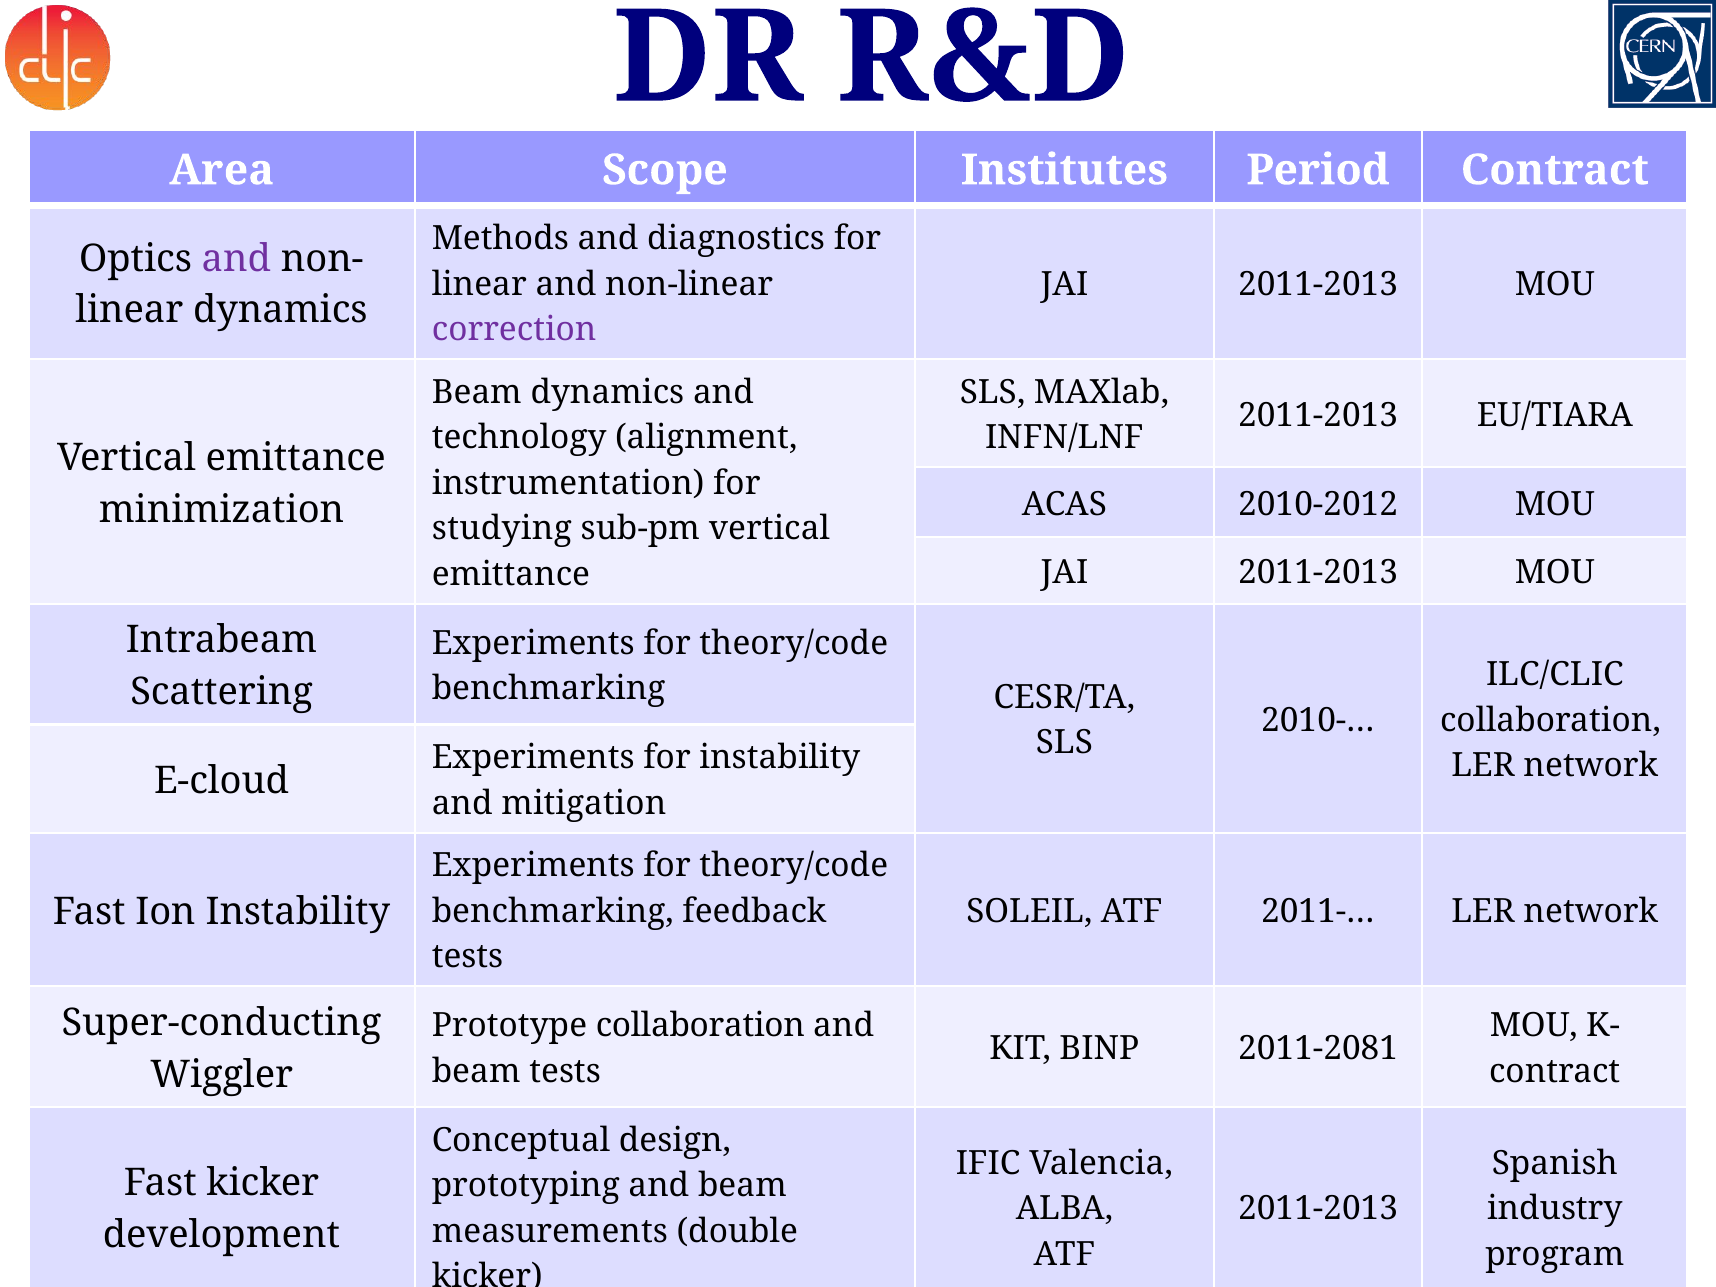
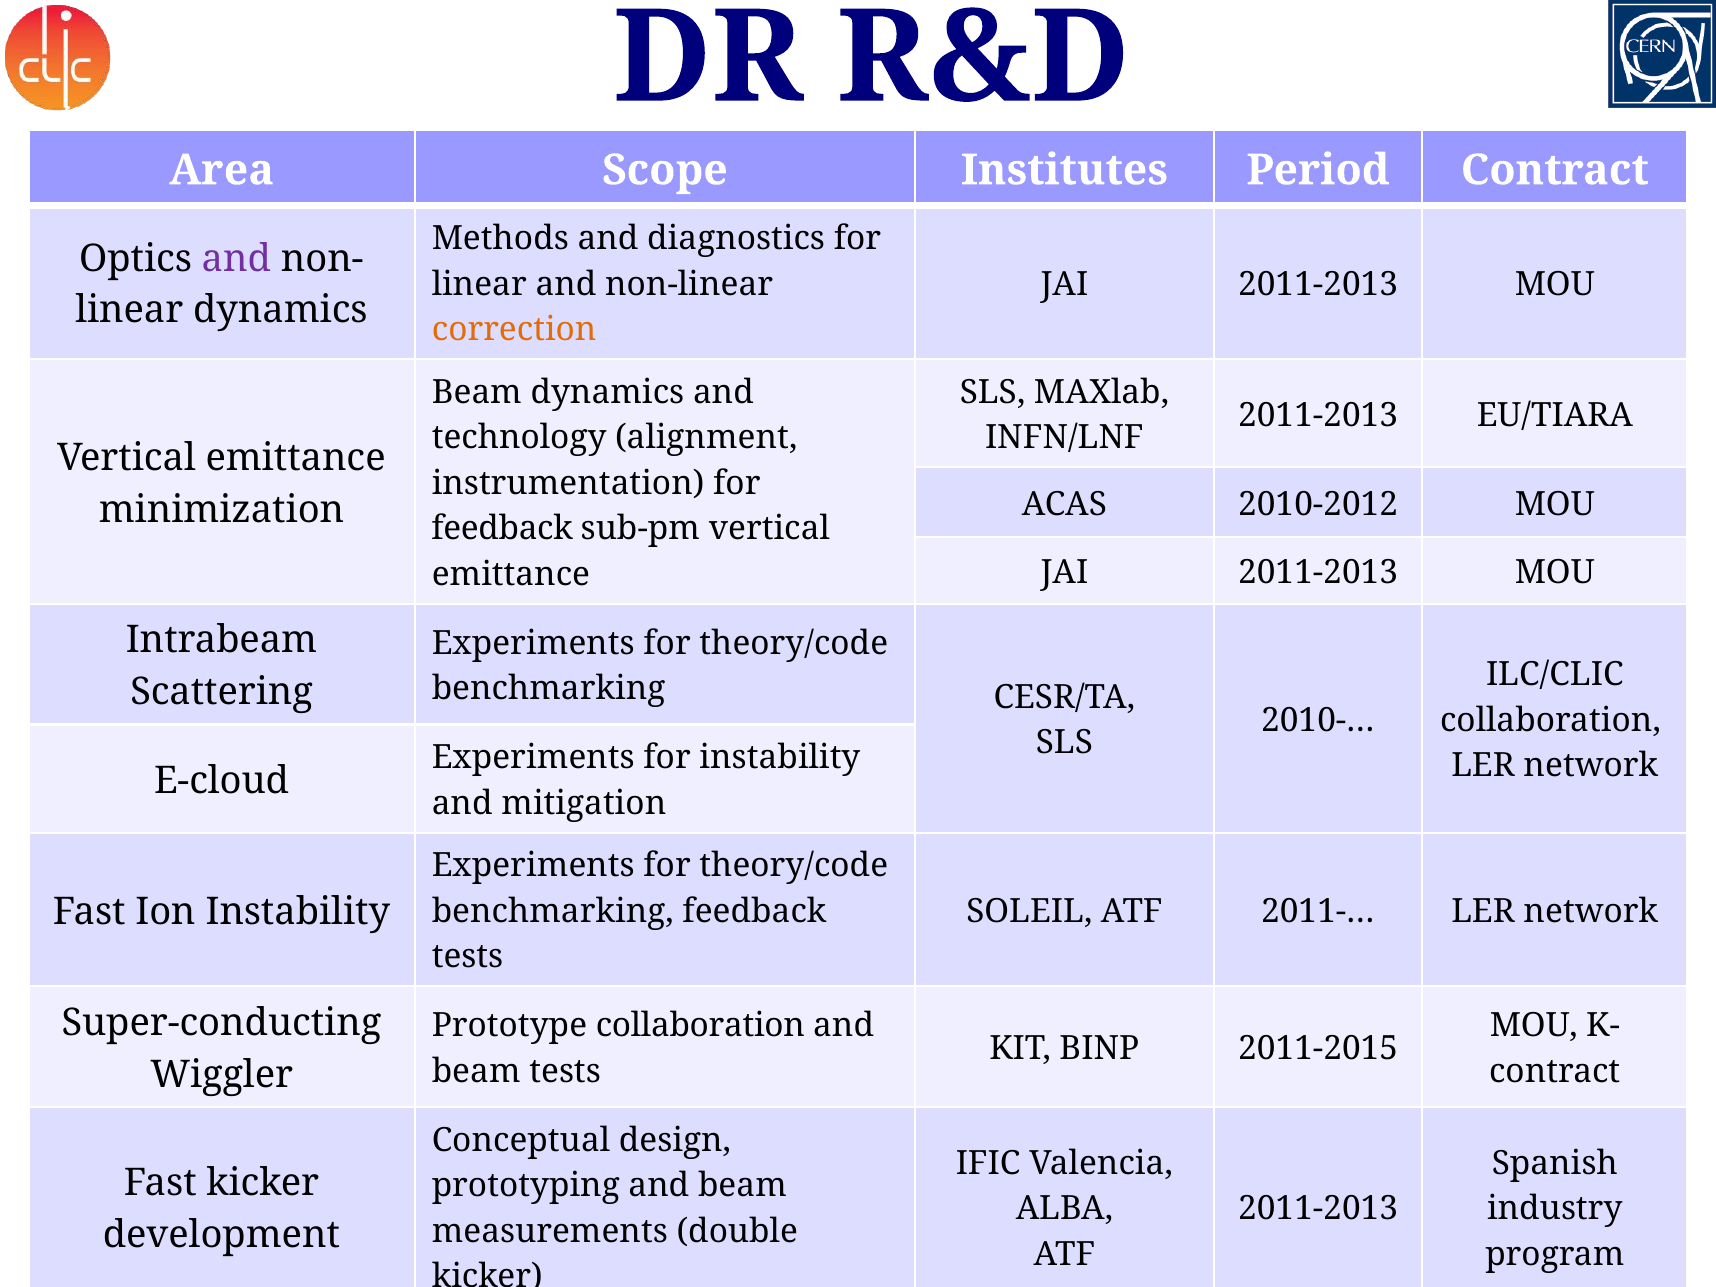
correction colour: purple -> orange
studying at (502, 529): studying -> feedback
2011-2081: 2011-2081 -> 2011-2015
